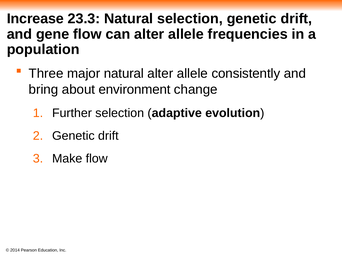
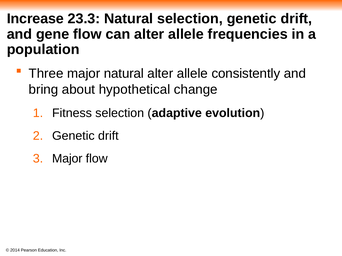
environment: environment -> hypothetical
Further: Further -> Fitness
Make at (67, 159): Make -> Major
